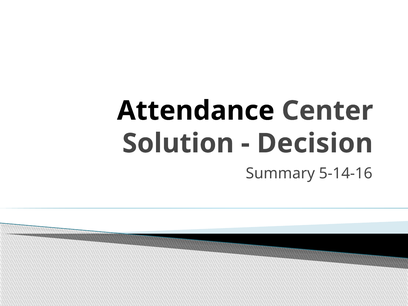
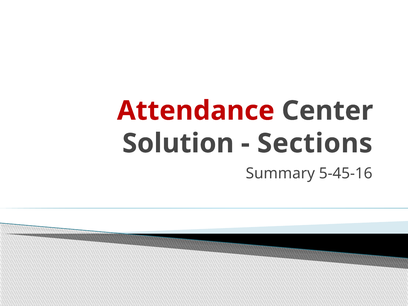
Attendance colour: black -> red
Decision: Decision -> Sections
5-14-16: 5-14-16 -> 5-45-16
